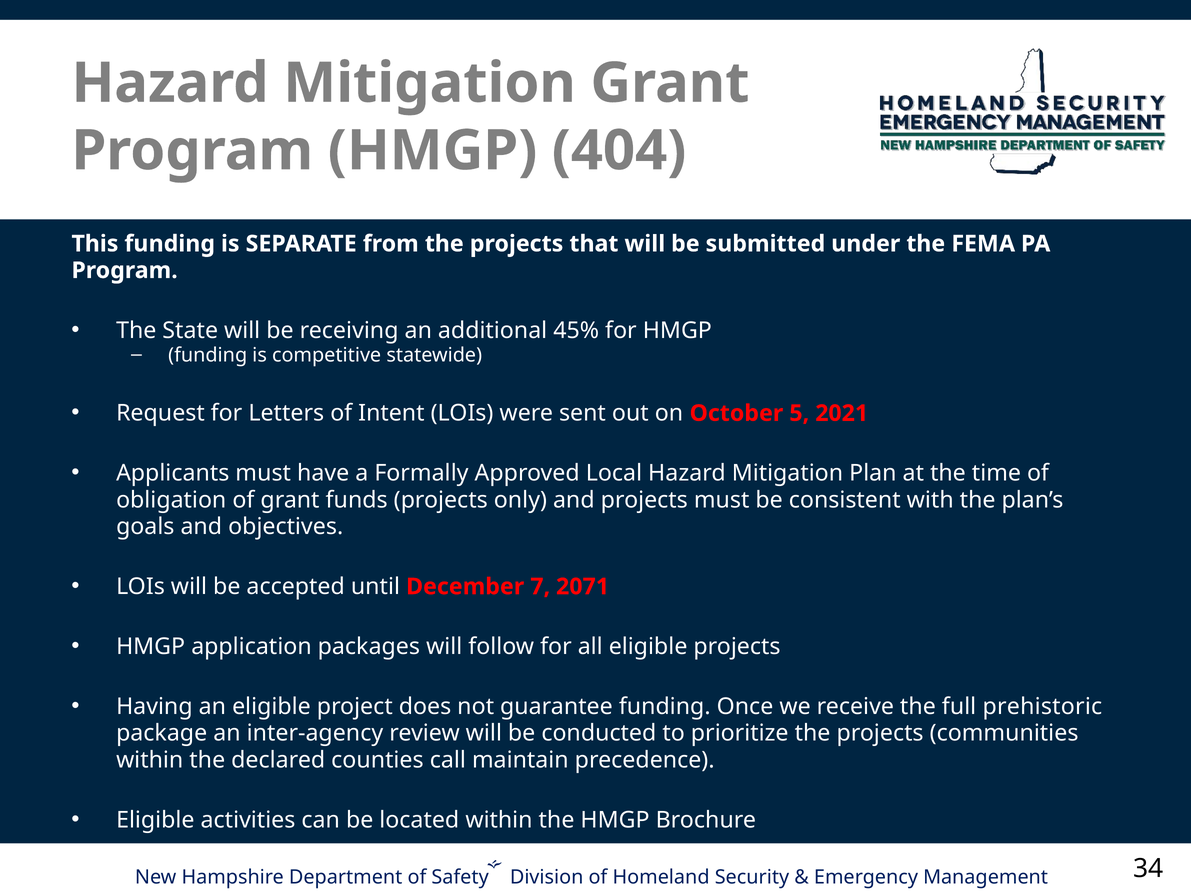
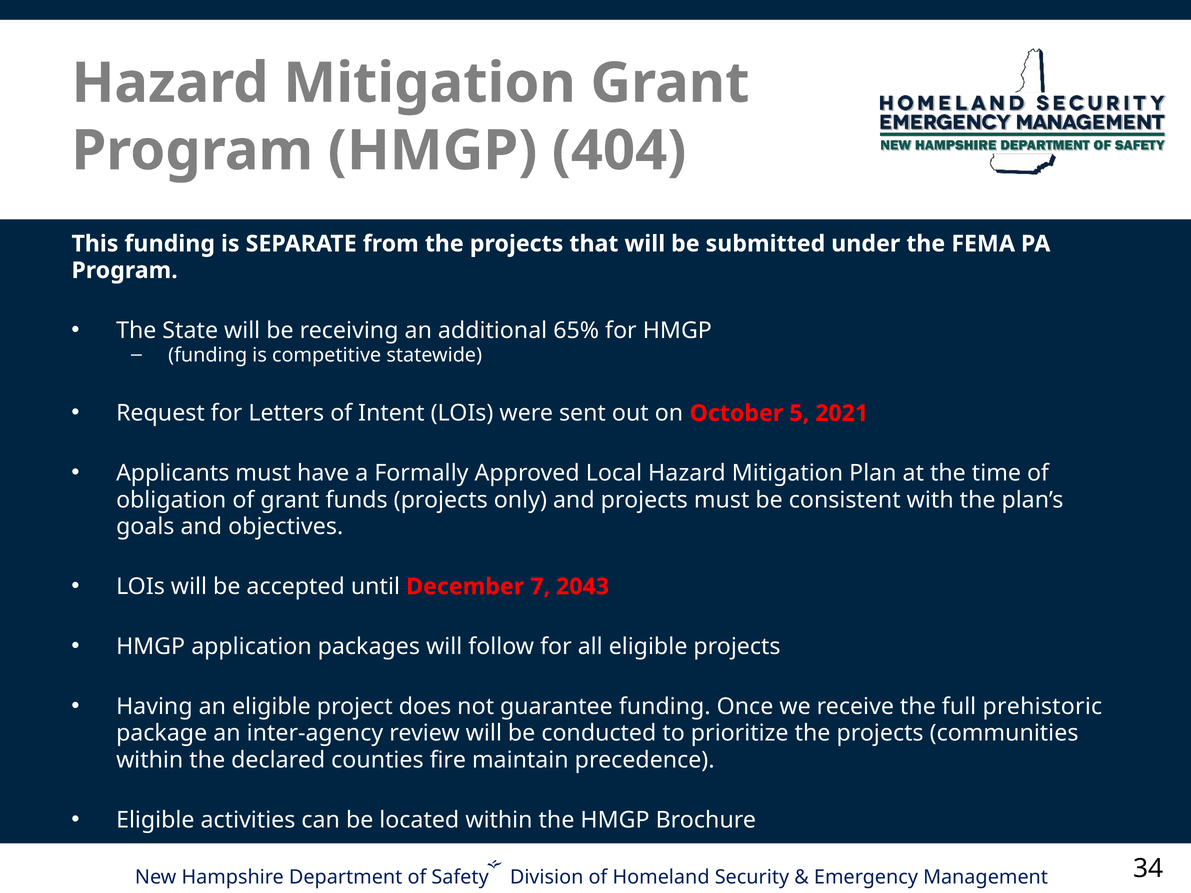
45%: 45% -> 65%
2071: 2071 -> 2043
call: call -> fire
